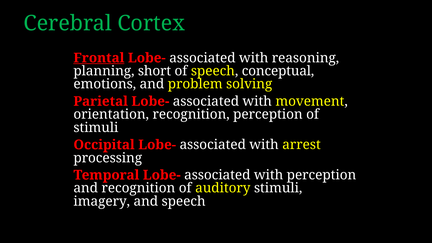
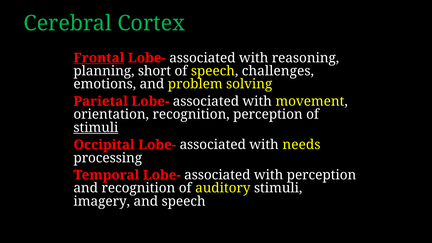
conceptual: conceptual -> challenges
stimuli at (96, 128) underline: none -> present
arrest: arrest -> needs
